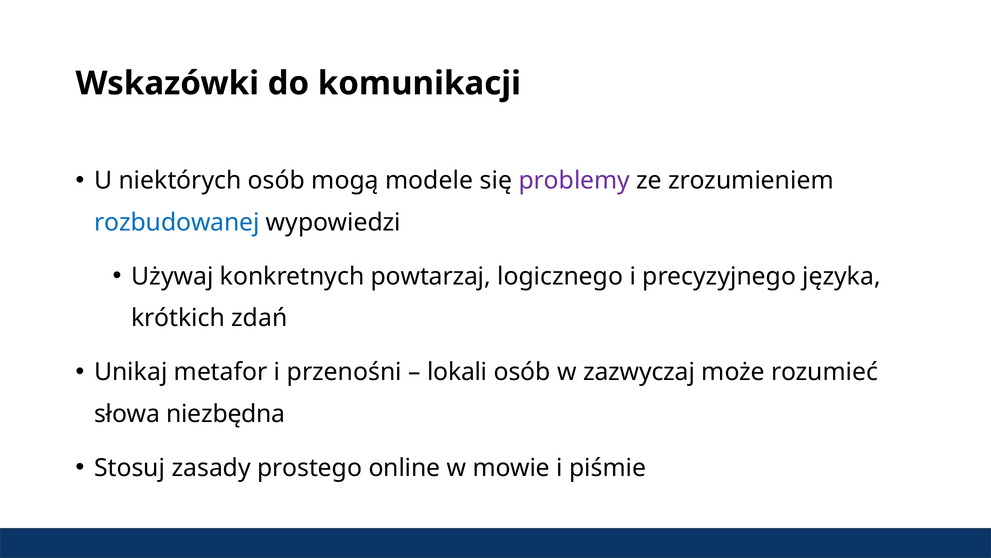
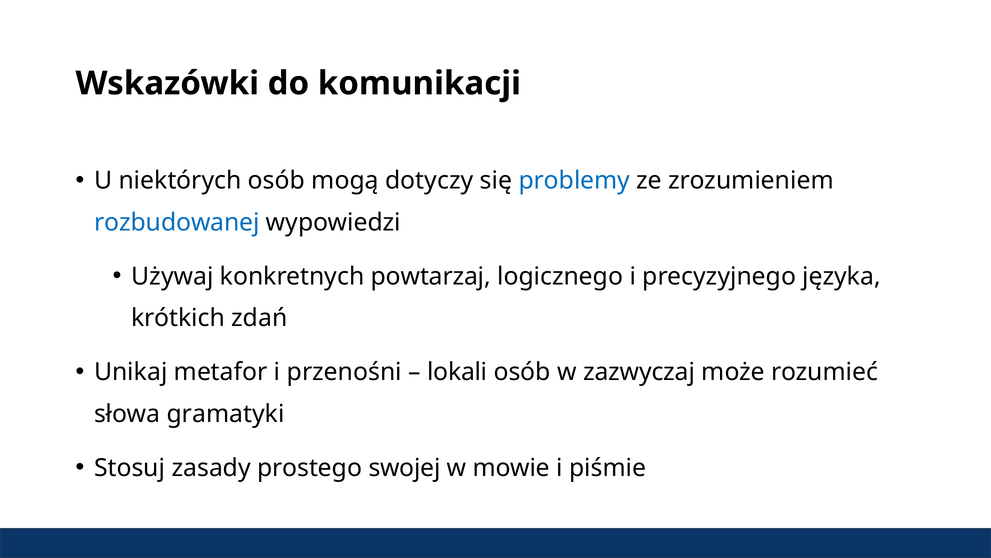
modele: modele -> dotyczy
problemy colour: purple -> blue
niezbędna: niezbędna -> gramatyki
online: online -> swojej
